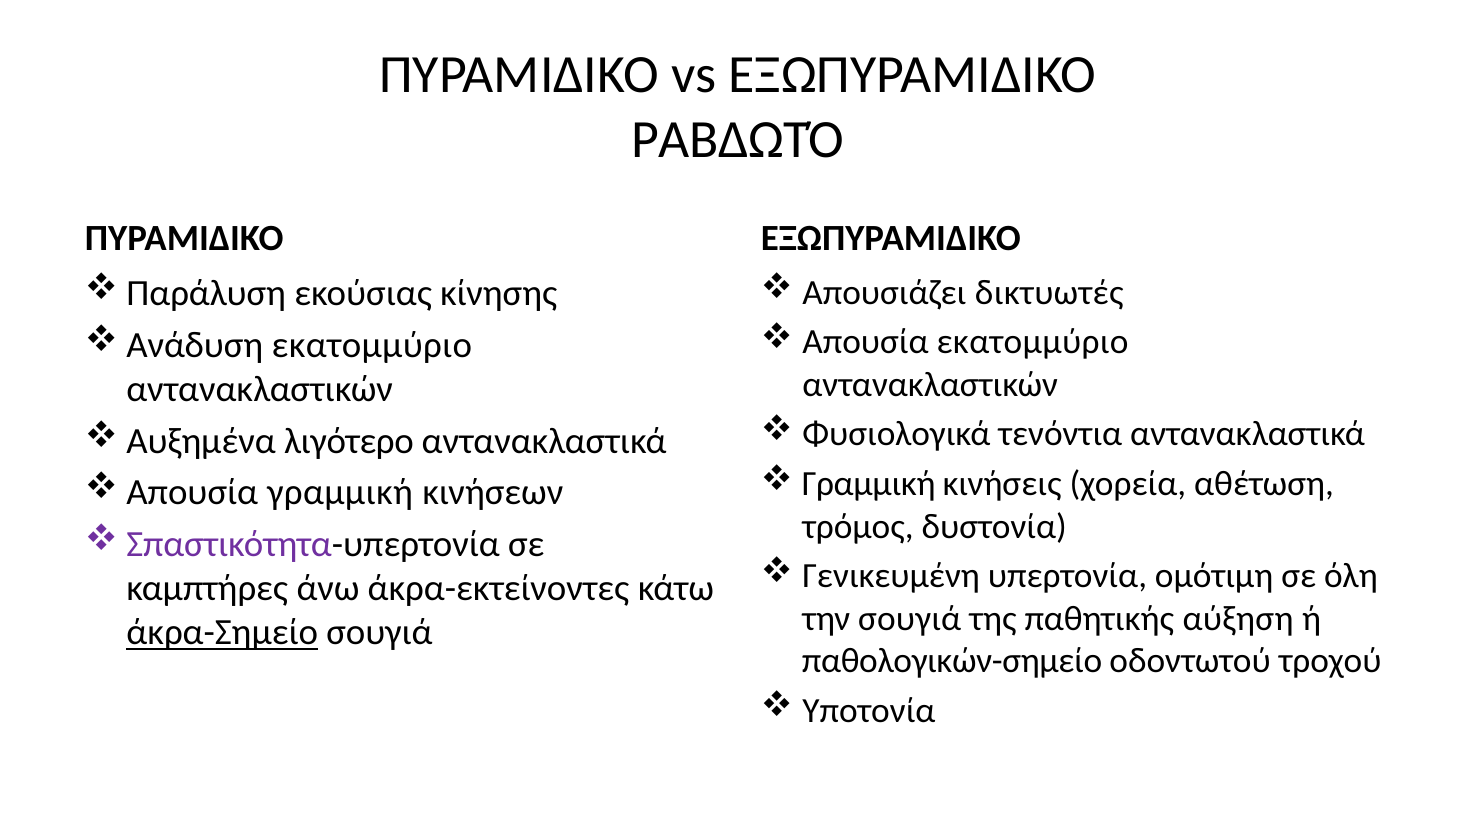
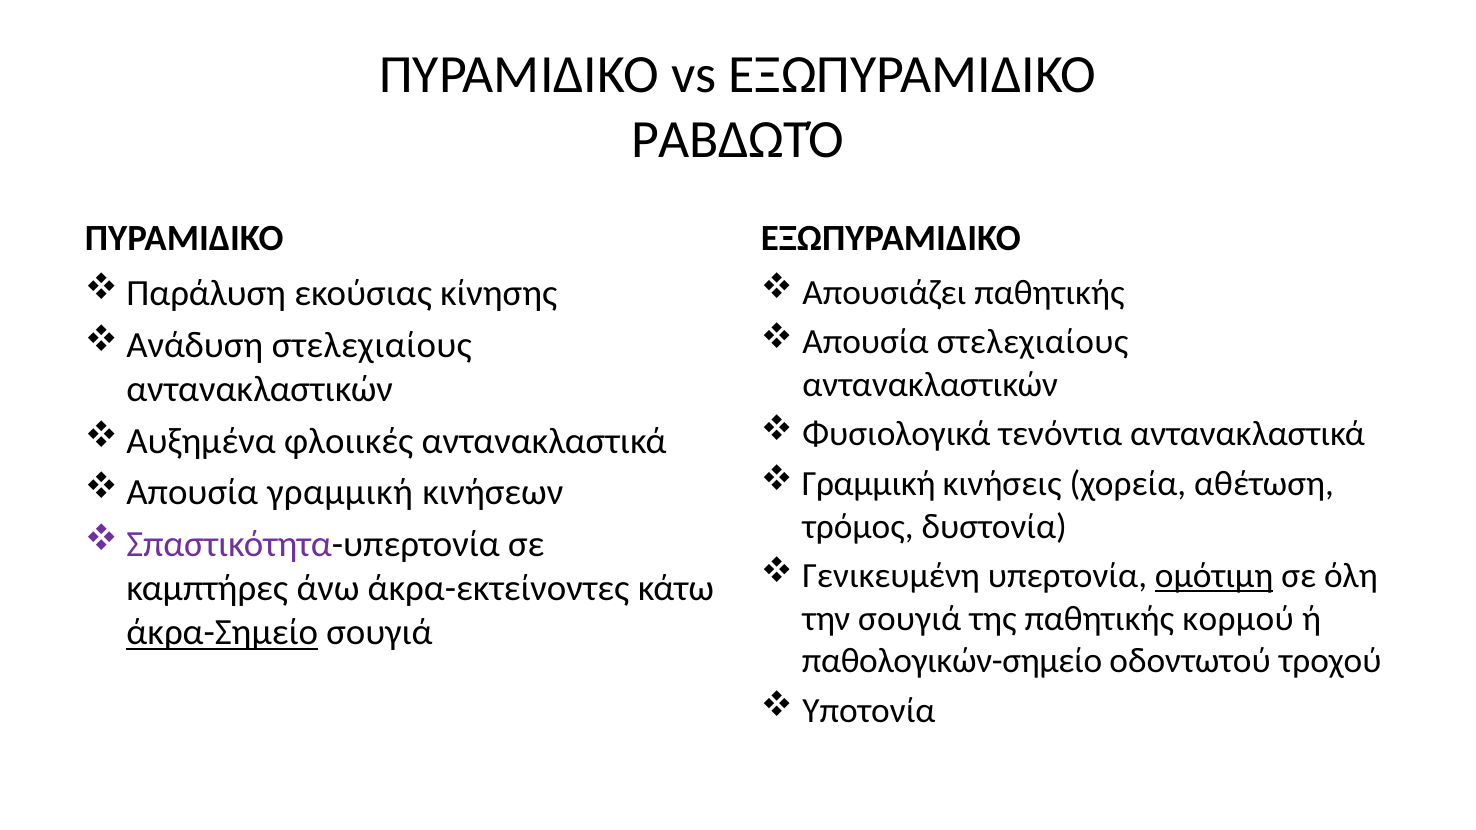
Απουσιάζει δικτυωτές: δικτυωτές -> παθητικής
Απουσία εκατομμύριο: εκατομμύριο -> στελεχιαίους
Ανάδυση εκατομμύριο: εκατομμύριο -> στελεχιαίους
λιγότερο: λιγότερο -> φλοιικές
ομότιμη underline: none -> present
αύξηση: αύξηση -> κορμού
